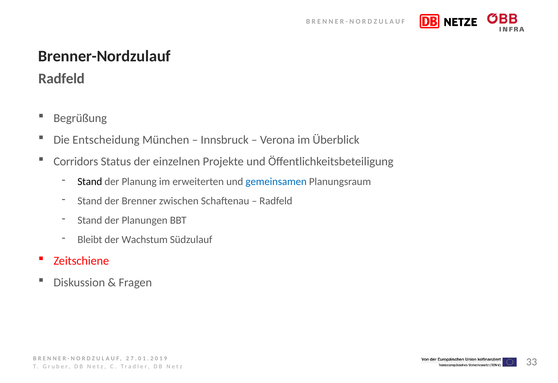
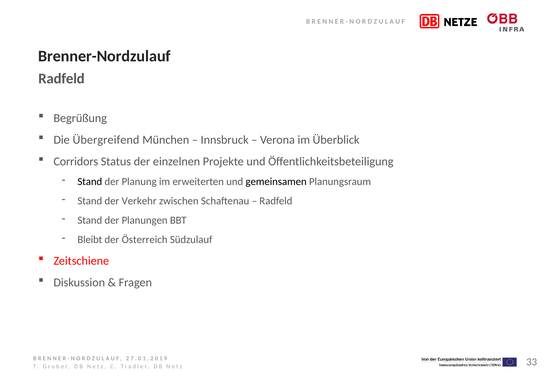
Entscheidung: Entscheidung -> Übergreifend
gemeinsamen colour: blue -> black
Brenner: Brenner -> Verkehr
Wachstum: Wachstum -> Österreich
